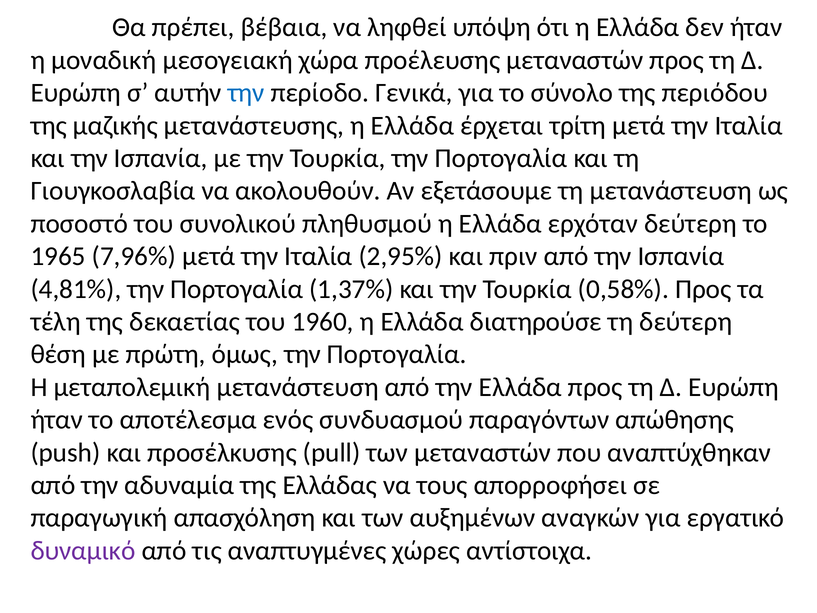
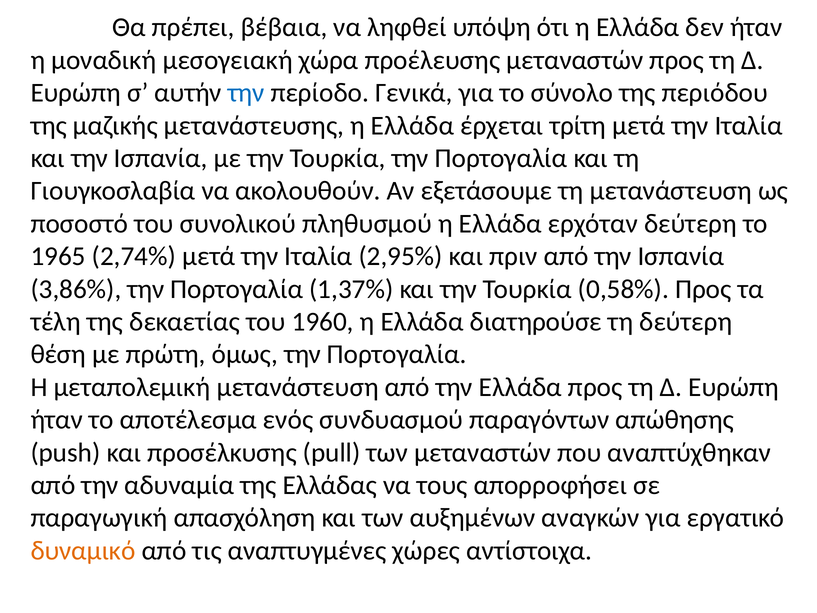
7,96%: 7,96% -> 2,74%
4,81%: 4,81% -> 3,86%
δυναμικό colour: purple -> orange
